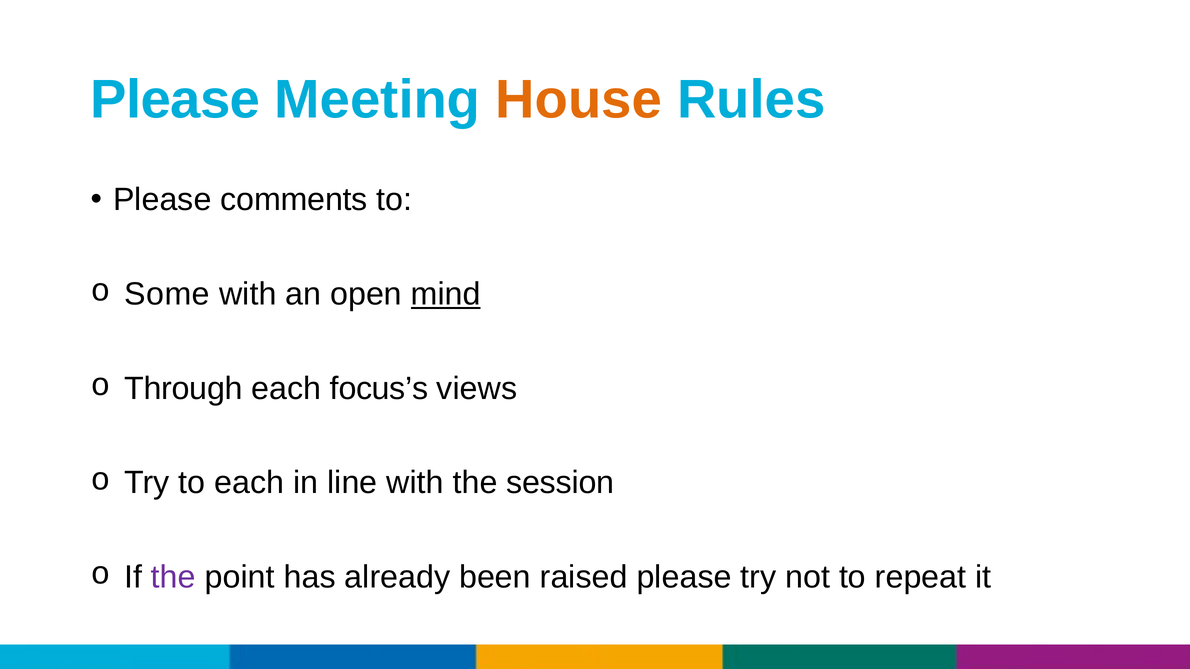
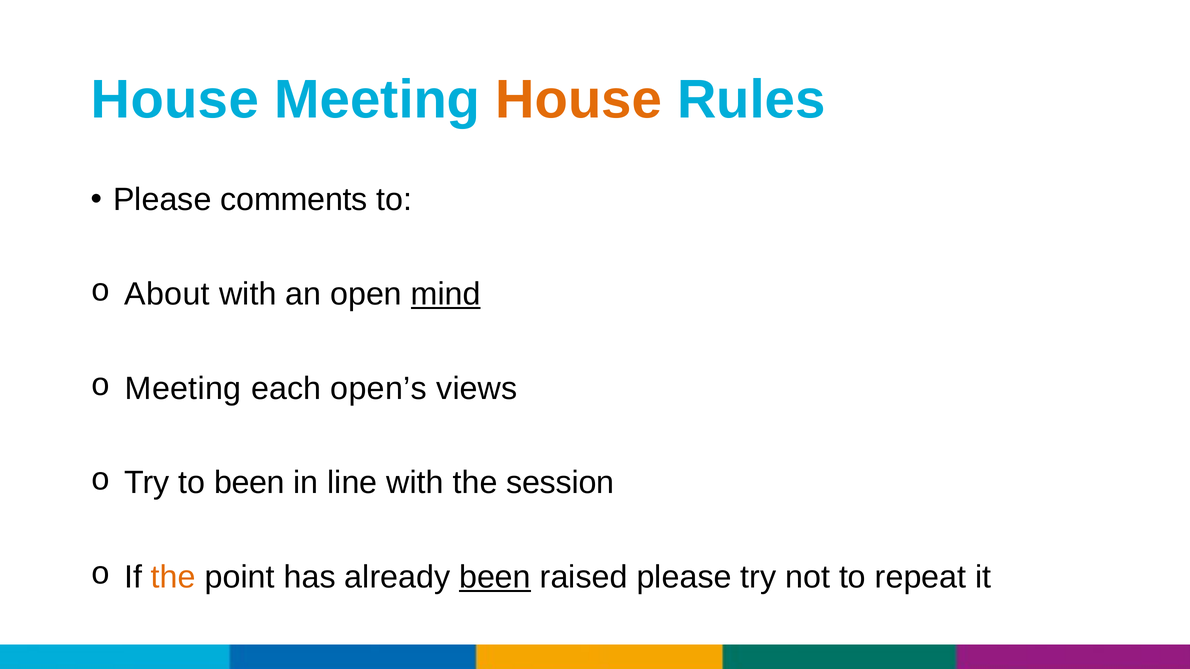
Please at (175, 100): Please -> House
Some: Some -> About
Through at (183, 389): Through -> Meeting
focus’s: focus’s -> open’s
to each: each -> been
the at (173, 577) colour: purple -> orange
been at (495, 577) underline: none -> present
